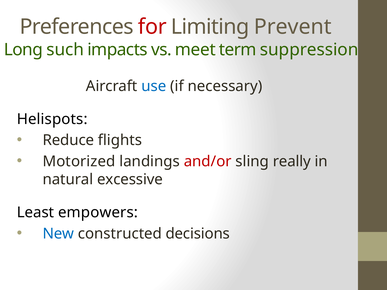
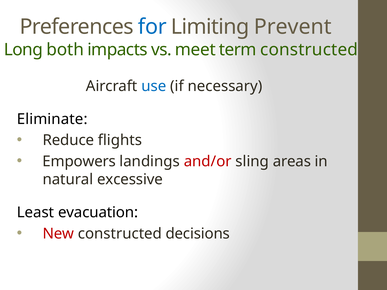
for colour: red -> blue
such: such -> both
term suppression: suppression -> constructed
Helispots: Helispots -> Eliminate
Motorized: Motorized -> Empowers
really: really -> areas
empowers: empowers -> evacuation
New colour: blue -> red
